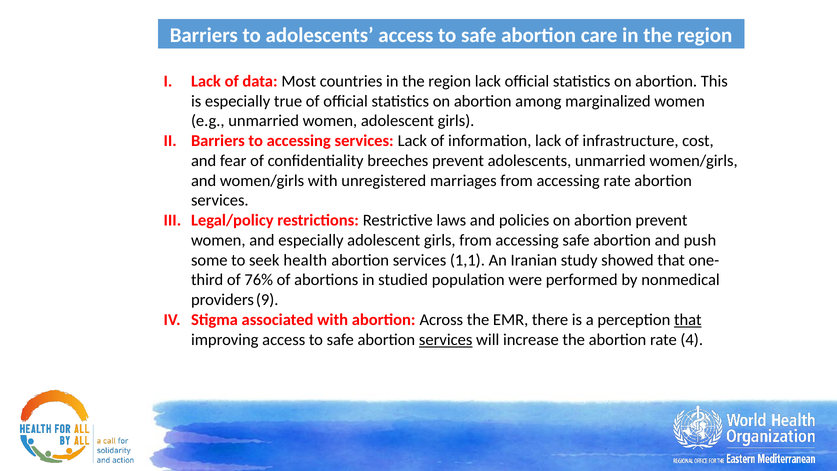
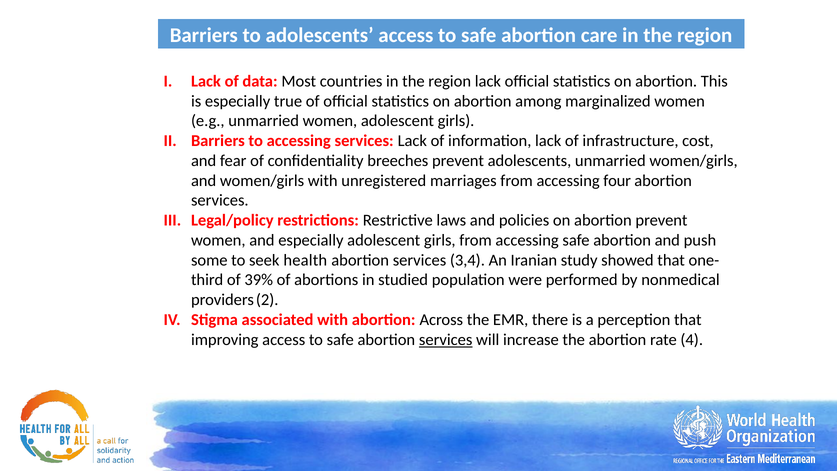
accessing rate: rate -> four
1,1: 1,1 -> 3,4
76%: 76% -> 39%
9: 9 -> 2
that at (688, 320) underline: present -> none
